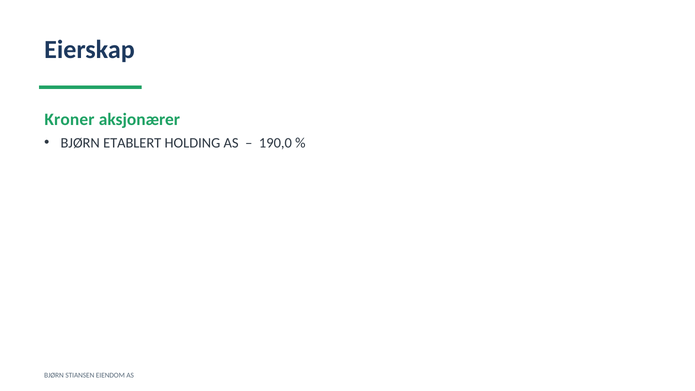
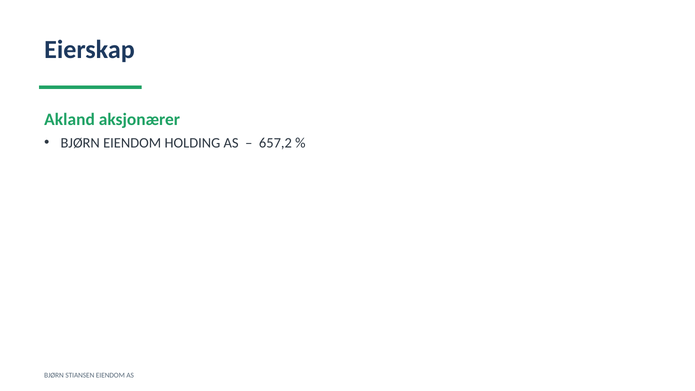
Kroner: Kroner -> Akland
BJØRN ETABLERT: ETABLERT -> EIENDOM
190,0: 190,0 -> 657,2
